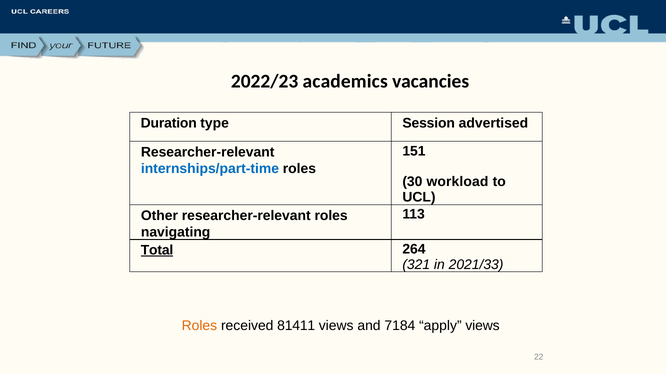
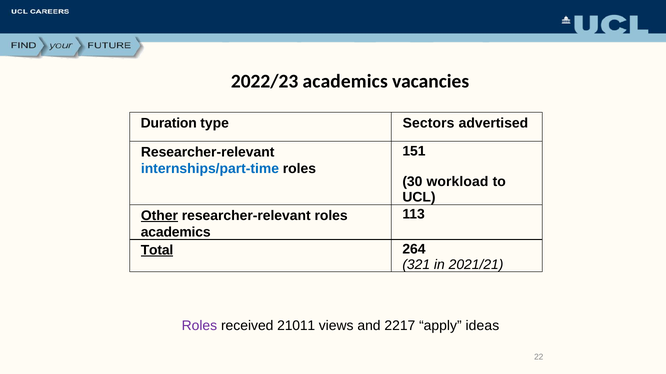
Session: Session -> Sectors
Other underline: none -> present
navigating at (176, 232): navigating -> academics
2021/33: 2021/33 -> 2021/21
Roles at (199, 326) colour: orange -> purple
81411: 81411 -> 21011
7184: 7184 -> 2217
apply views: views -> ideas
